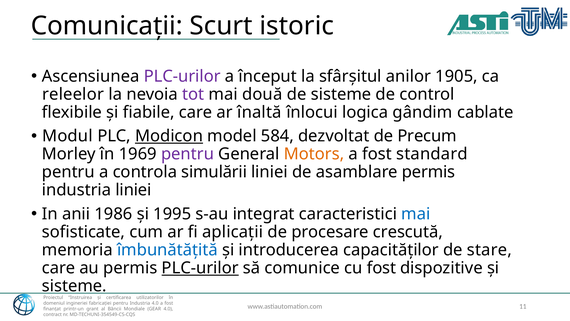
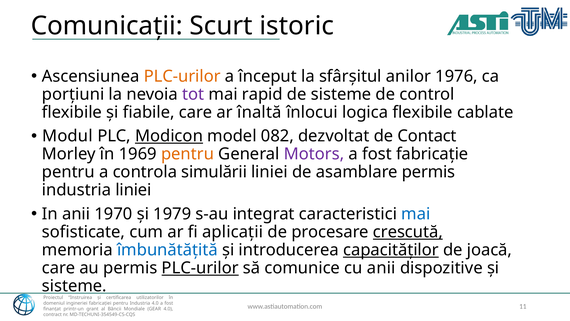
PLC-urilor at (182, 76) colour: purple -> orange
1905: 1905 -> 1976
releelor: releelor -> porțiuni
două: două -> rapid
logica gândim: gândim -> flexibile
584: 584 -> 082
Precum: Precum -> Contact
pentru at (188, 154) colour: purple -> orange
Motors colour: orange -> purple
standard: standard -> fabricație
1986: 1986 -> 1970
1995: 1995 -> 1979
crescută underline: none -> present
capacităților underline: none -> present
stare: stare -> joacă
cu fost: fost -> anii
